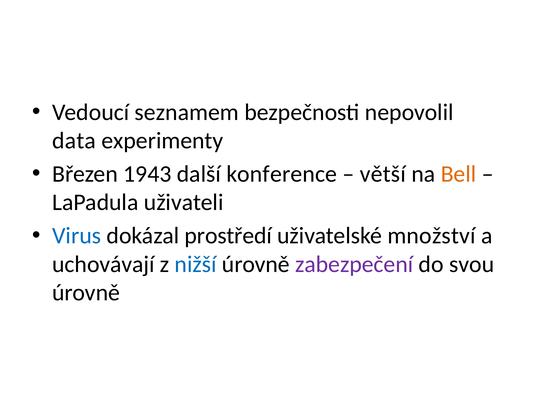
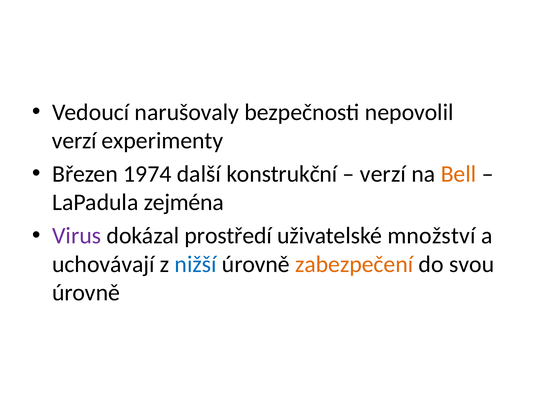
seznamem: seznamem -> narušovaly
data at (74, 141): data -> verzí
1943: 1943 -> 1974
konference: konference -> konstrukční
větší at (383, 174): větší -> verzí
uživateli: uživateli -> zejména
Virus colour: blue -> purple
zabezpečení colour: purple -> orange
